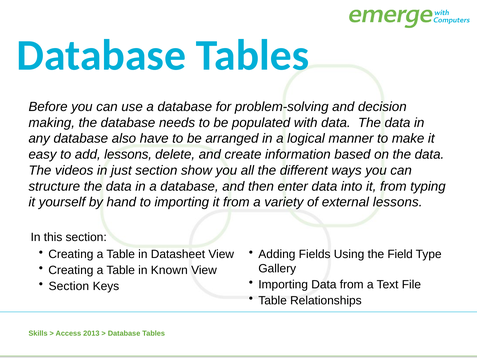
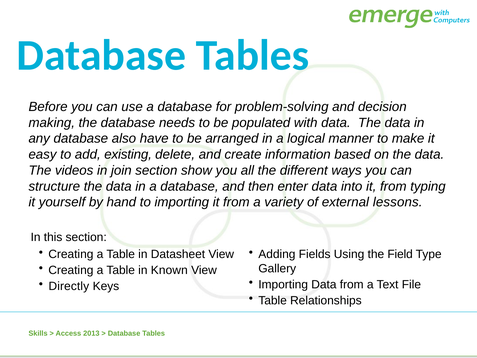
add lessons: lessons -> existing
just: just -> join
Section at (69, 286): Section -> Directly
